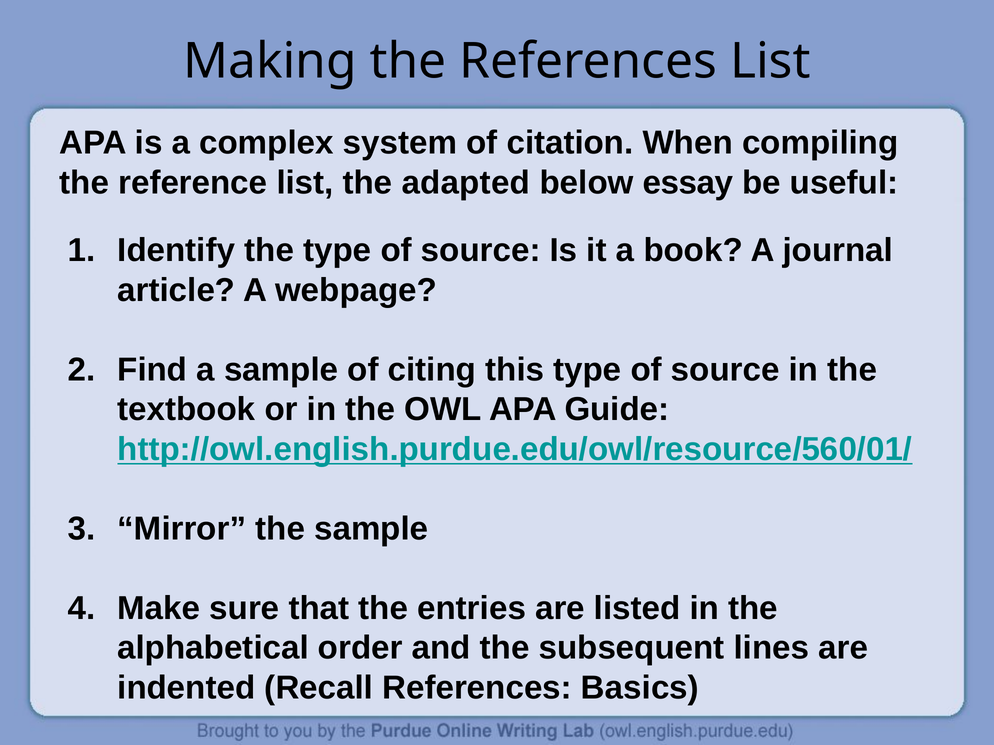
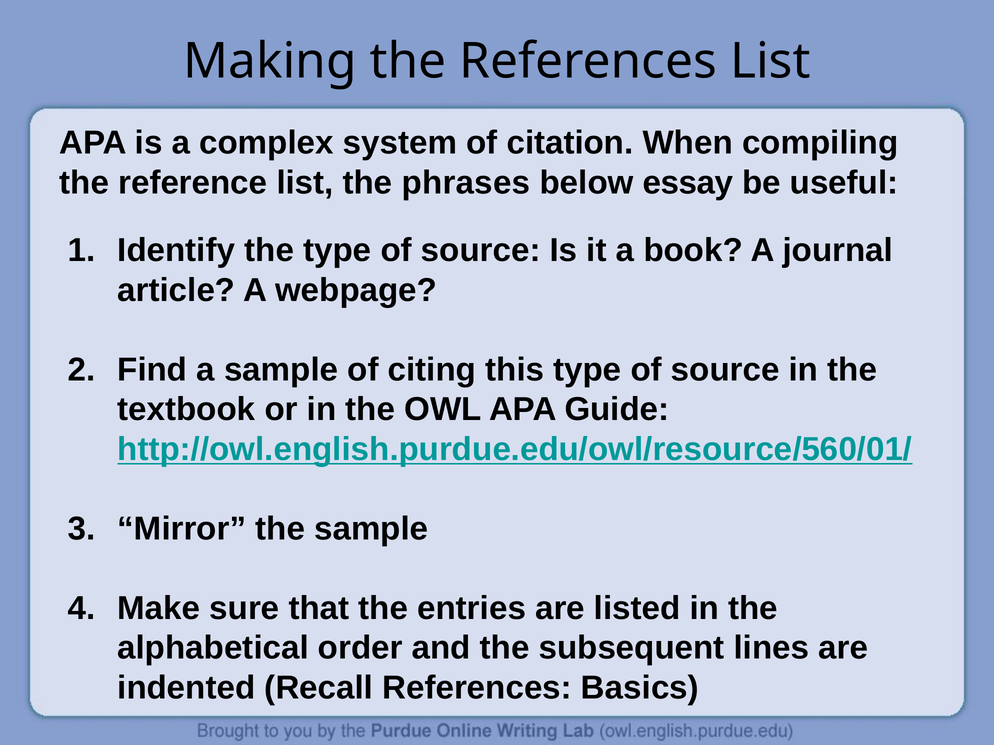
adapted: adapted -> phrases
